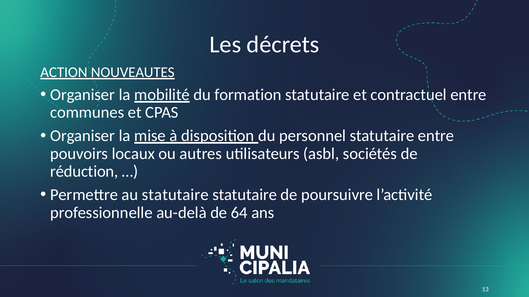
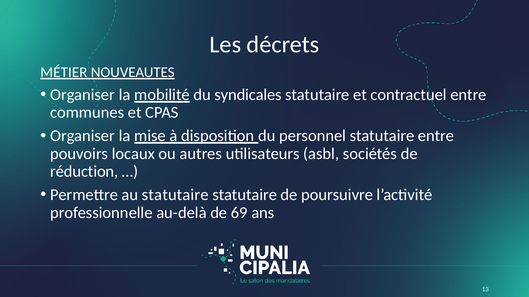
ACTION: ACTION -> MÉTIER
formation: formation -> syndicales
64: 64 -> 69
